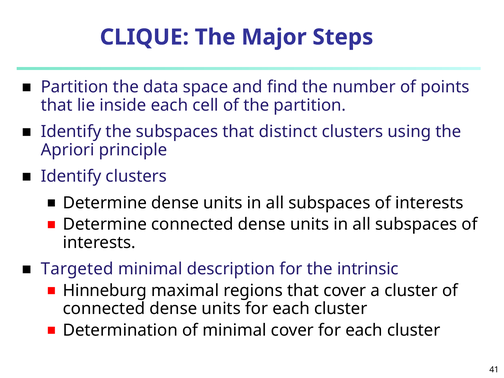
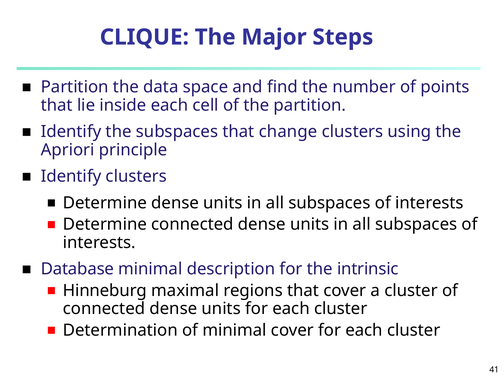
distinct: distinct -> change
Targeted: Targeted -> Database
